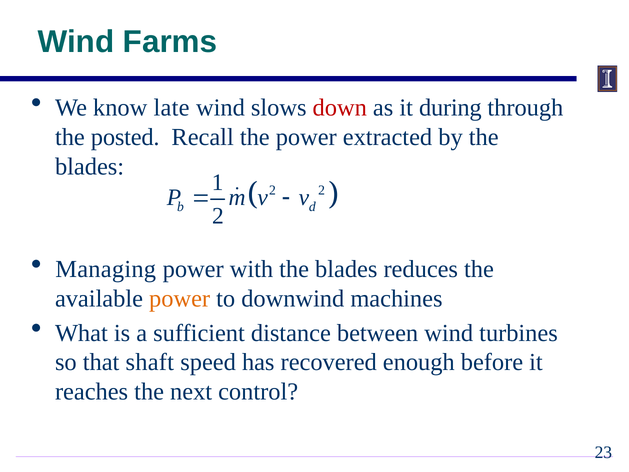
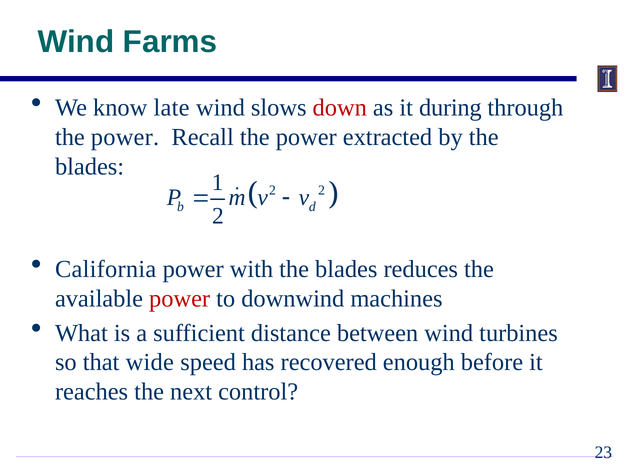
posted at (125, 137): posted -> power
Managing: Managing -> California
power at (180, 299) colour: orange -> red
shaft: shaft -> wide
